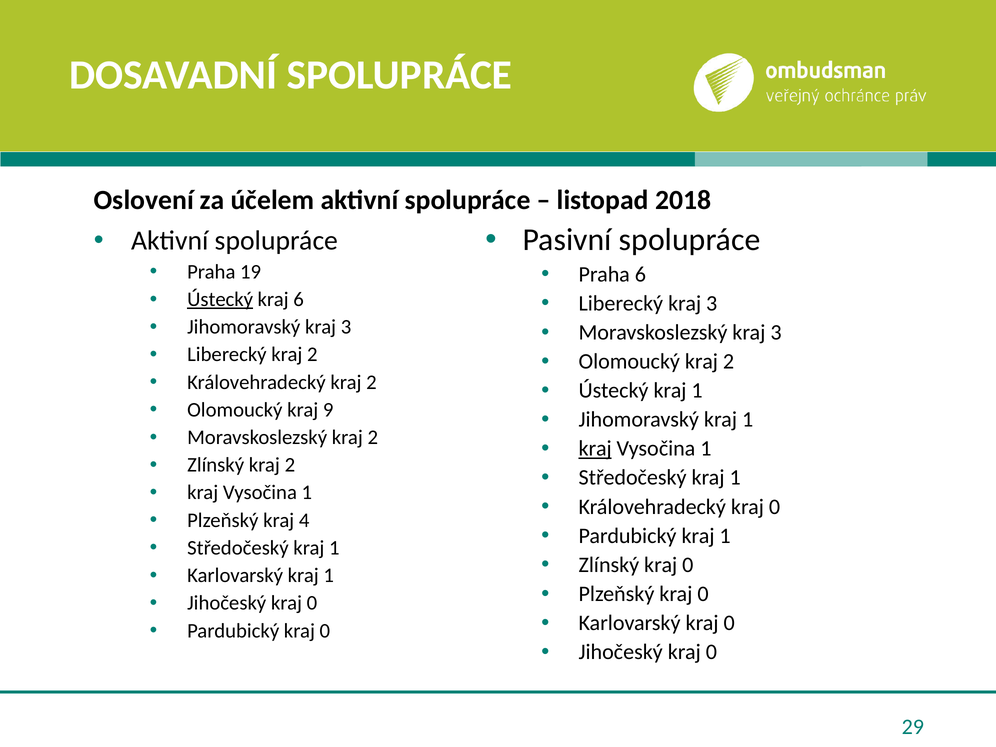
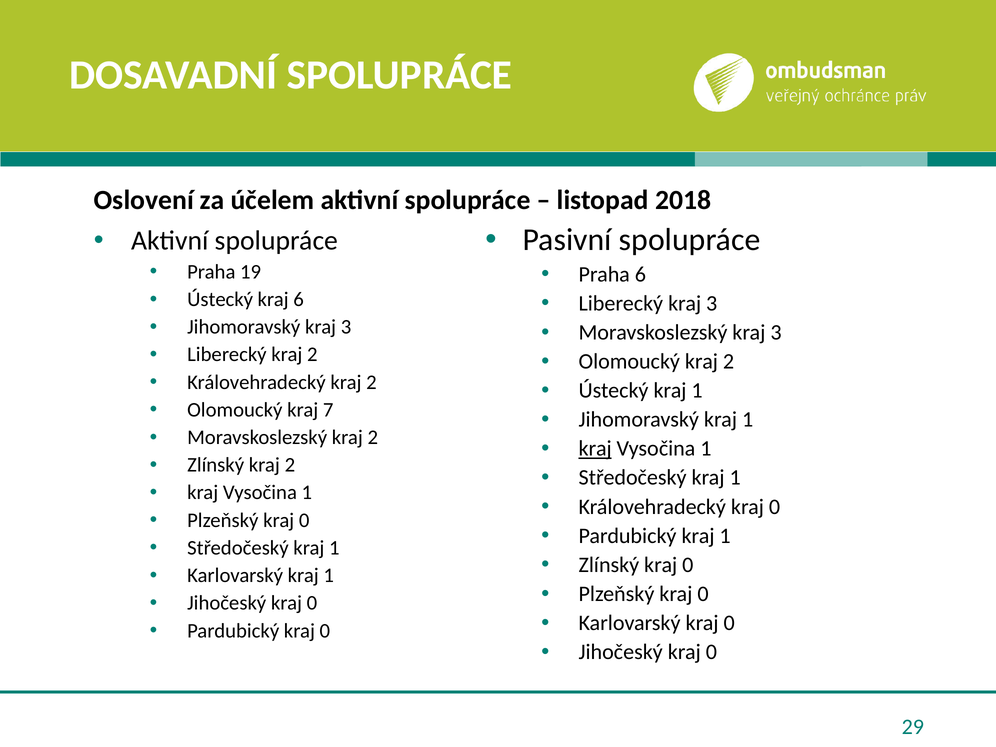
Ústecký at (220, 299) underline: present -> none
9: 9 -> 7
4 at (304, 520): 4 -> 0
